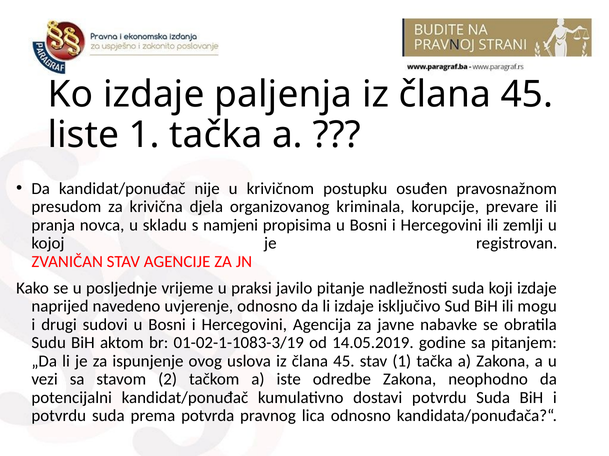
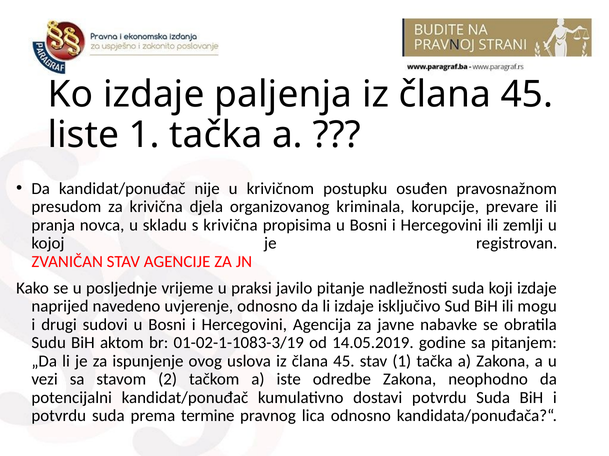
s namjeni: namjeni -> krivična
potvrda: potvrda -> termine
